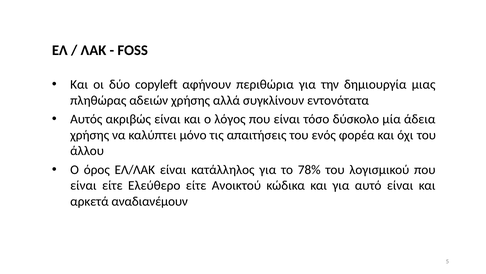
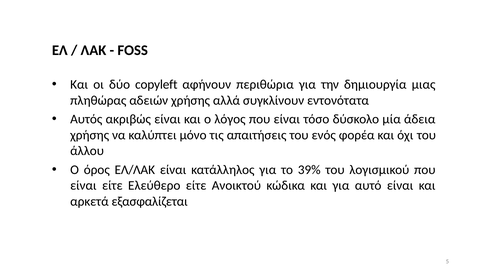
78%: 78% -> 39%
αναδιανέμουν: αναδιανέμουν -> εξασφαλίζεται
